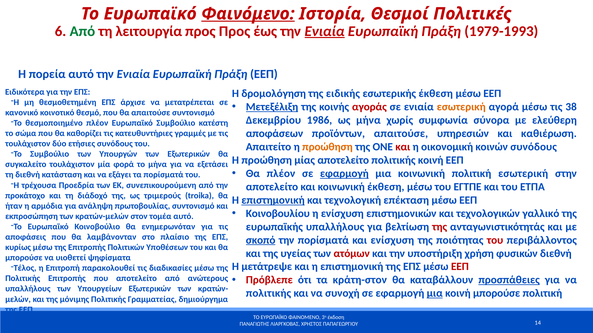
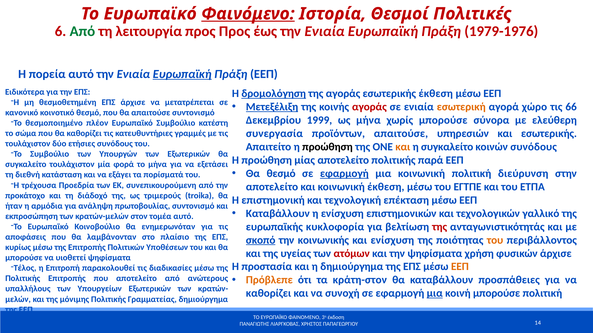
Ενιαία at (325, 31) underline: present -> none
1979-1993: 1979-1993 -> 1979-1976
Ευρωπαϊκή at (182, 74) underline: none -> present
δρομολόγηση underline: none -> present
της ειδικής: ειδικής -> αγοράς
αγορά μέσω: μέσω -> χώρο
38: 38 -> 66
1986: 1986 -> 1999
χωρίς συμφωνία: συμφωνία -> μπορούσε
αποφάσεων: αποφάσεων -> συνεργασία
και καθιέρωση: καθιέρωση -> εσωτερικής
προώθηση at (327, 147) colour: orange -> black
και at (403, 147) colour: red -> orange
η οικονομική: οικονομική -> συγκαλείτο
πολιτικής κοινή: κοινή -> παρά
Θα πλέον: πλέον -> θεσμό
πολιτική εσωτερική: εσωτερική -> διεύρυνση
επιστημονική at (273, 200) underline: present -> none
Κοινοβουλίου at (278, 214): Κοινοβουλίου -> Καταβάλλουν
ευρωπαϊκής υπαλλήλους: υπαλλήλους -> κυκλοφορία
την πορίσματά: πορίσματά -> κοινωνικής
του at (495, 240) colour: red -> orange
την υποστήριξη: υποστήριξη -> ψηφίσματα
φυσικών διεθνή: διεθνή -> άρχισε
μετάτρεψε: μετάτρεψε -> προστασία
και η επιστημονική: επιστημονική -> δημιούργημα
ΕΕΠ at (460, 267) colour: red -> orange
Πρόβλεπε colour: red -> orange
προσπάθειες underline: present -> none
πολιτικής at (268, 294): πολιτικής -> καθορίζει
